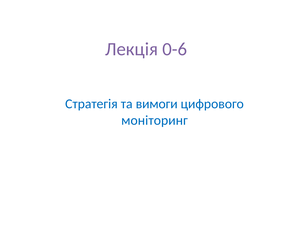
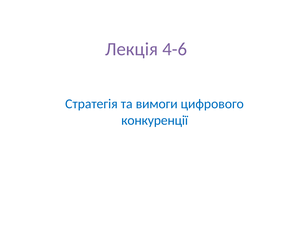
0-6: 0-6 -> 4-6
моніторинг: моніторинг -> конкуренції
